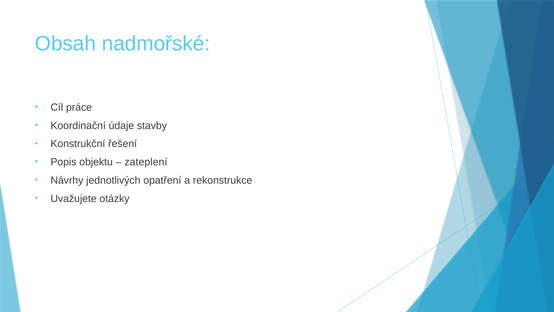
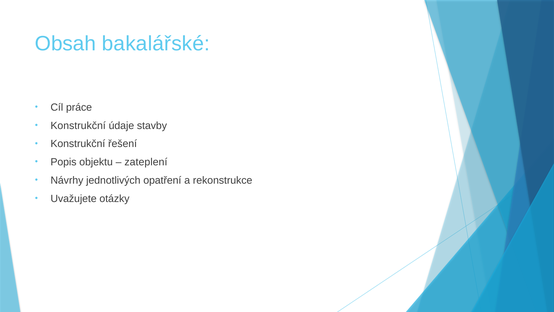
nadmořské: nadmořské -> bakalářské
Koordinační at (78, 125): Koordinační -> Konstrukční
